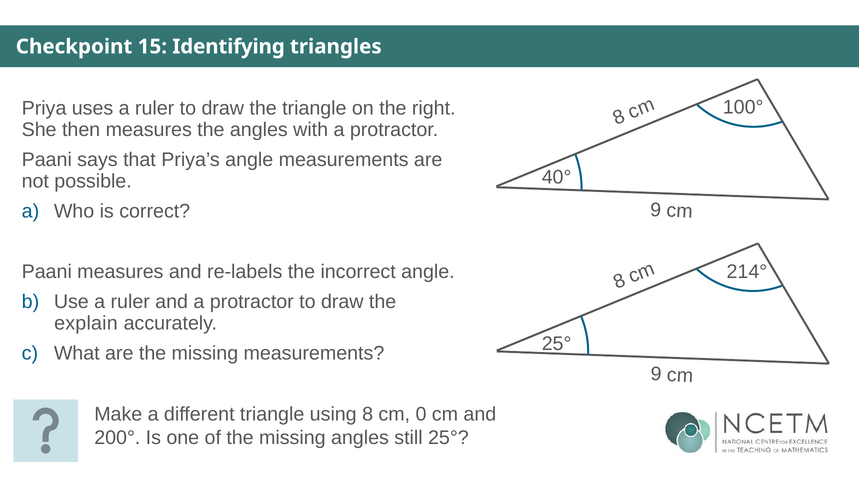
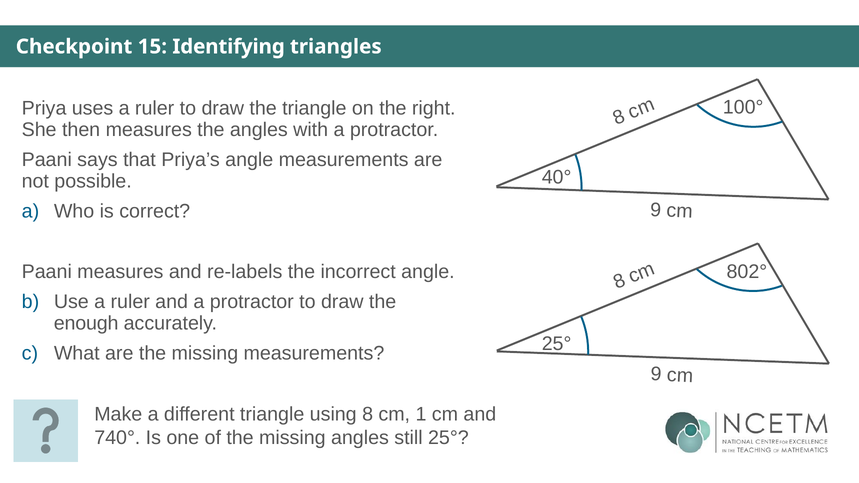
214°: 214° -> 802°
explain: explain -> enough
0: 0 -> 1
200°: 200° -> 740°
